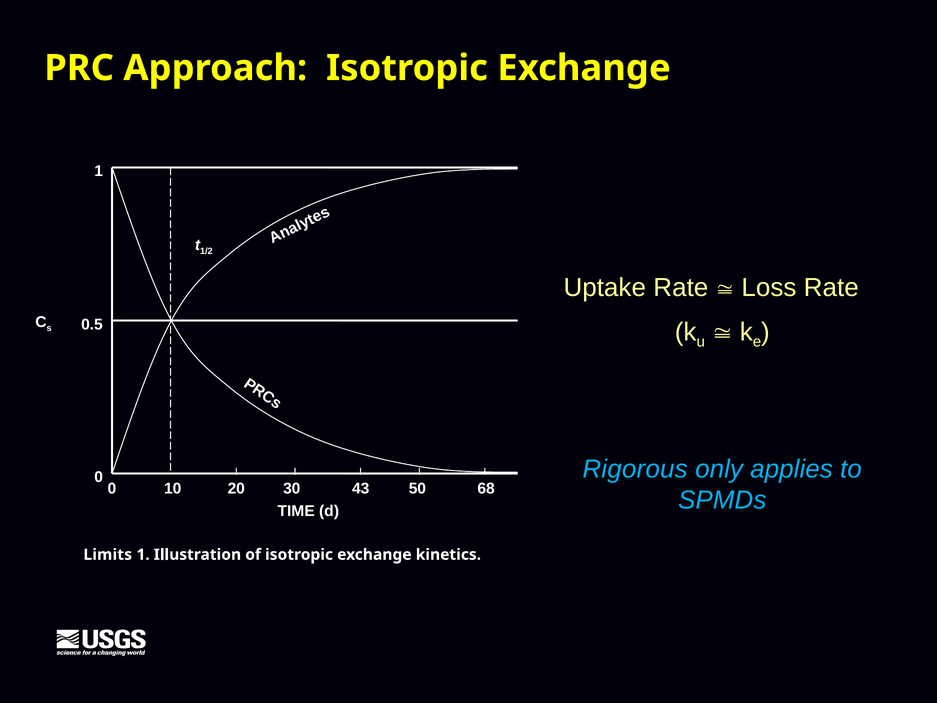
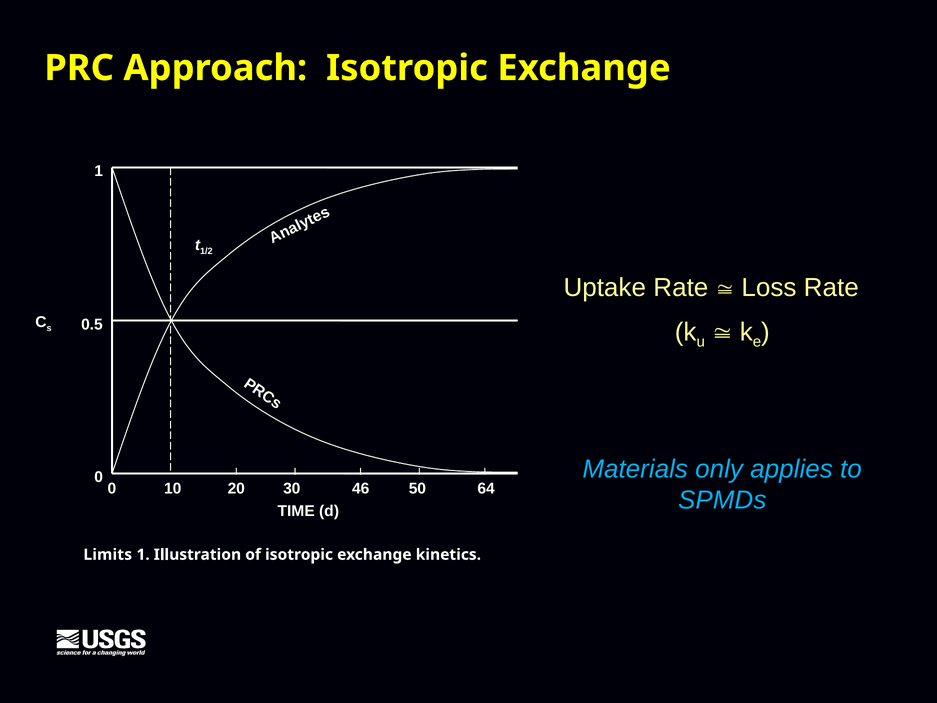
Rigorous: Rigorous -> Materials
43: 43 -> 46
68: 68 -> 64
